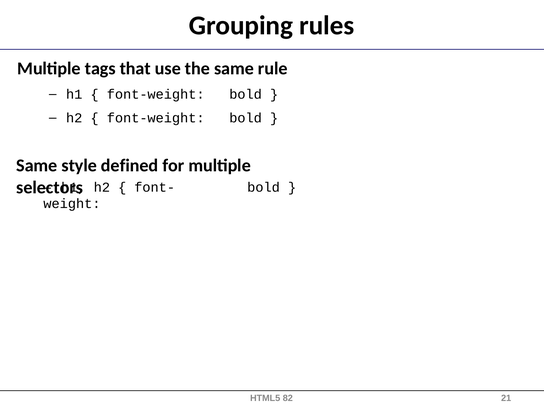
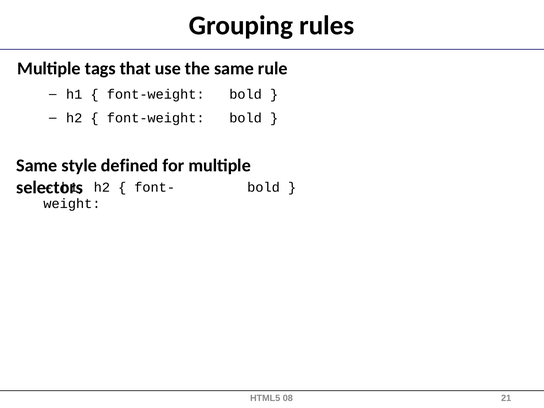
82: 82 -> 08
